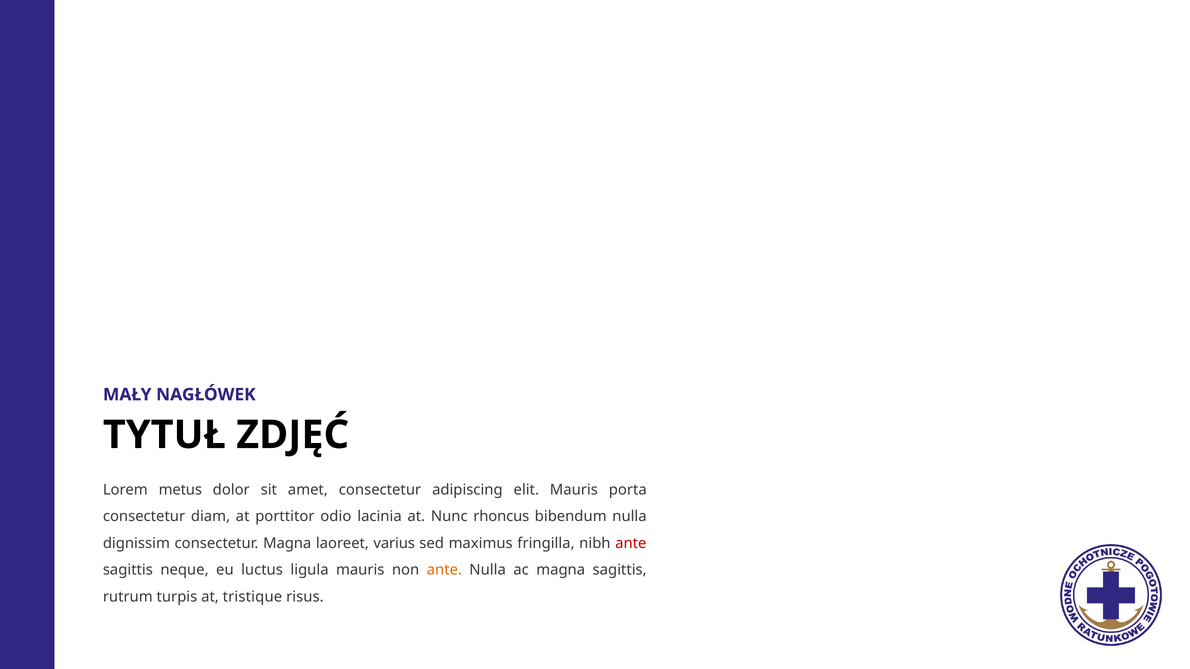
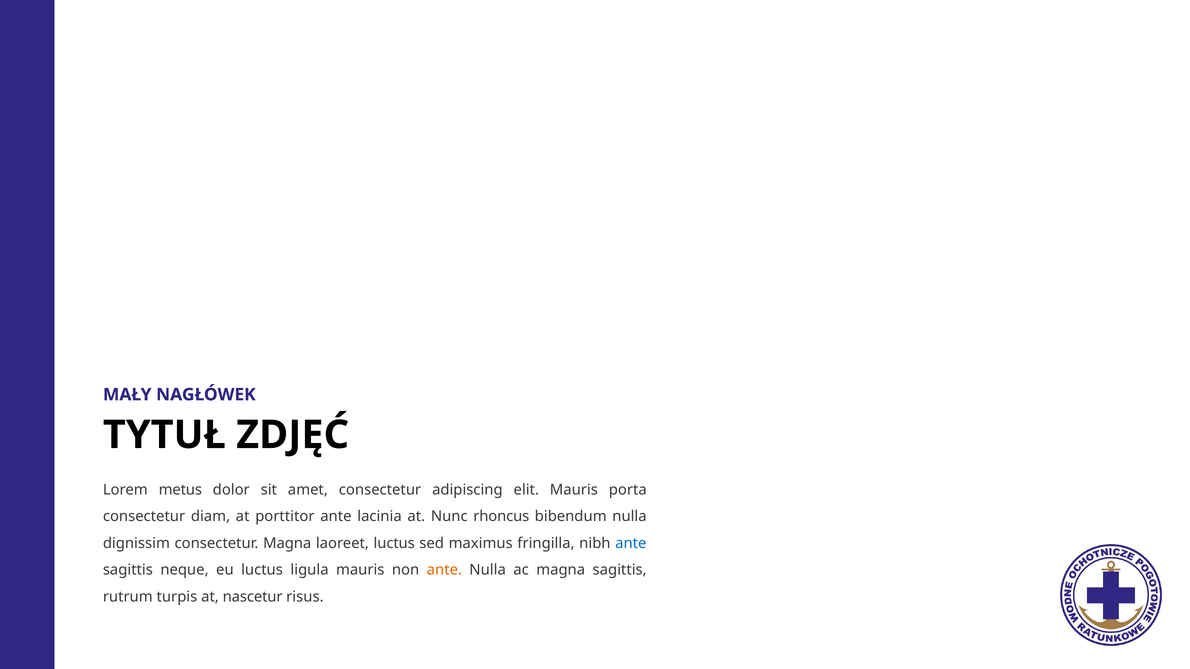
porttitor odio: odio -> ante
laoreet varius: varius -> luctus
ante at (631, 544) colour: red -> blue
tristique: tristique -> nascetur
